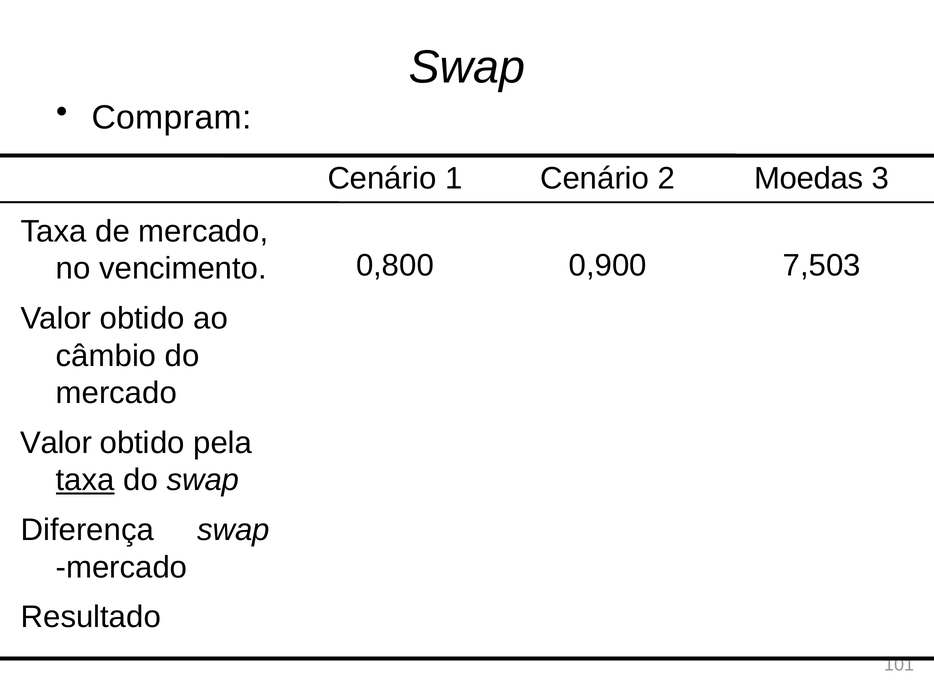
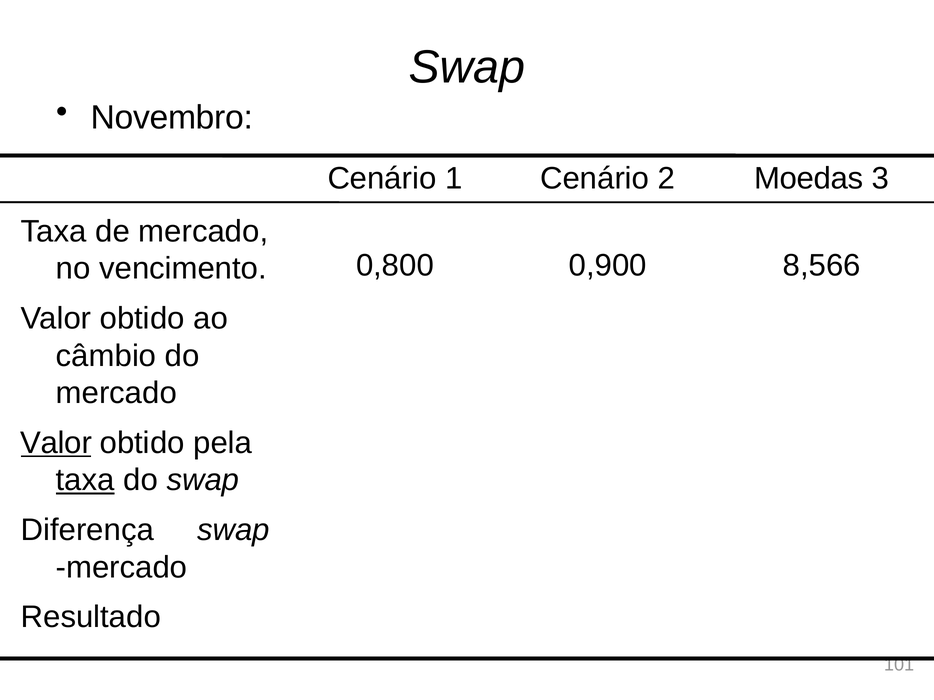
Compram: Compram -> Novembro
7,503: 7,503 -> 8,566
Valor at (56, 443) underline: none -> present
